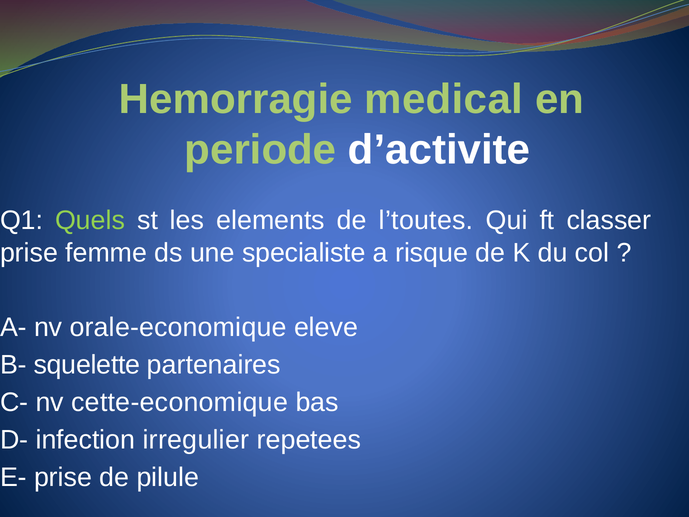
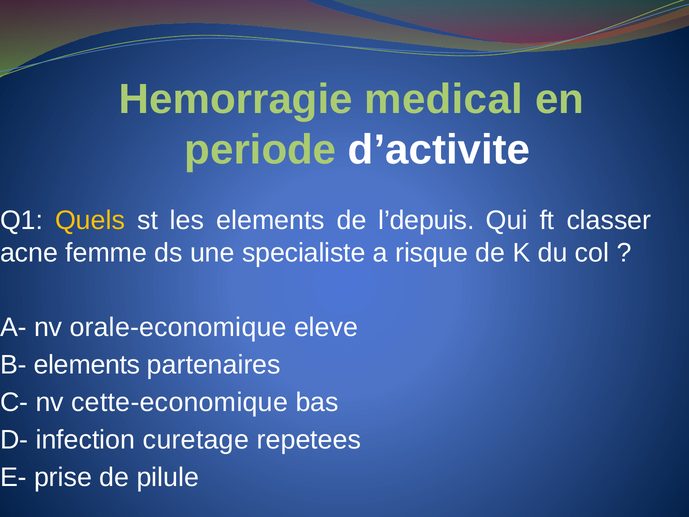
Quels colour: light green -> yellow
l’toutes: l’toutes -> l’depuis
prise at (29, 253): prise -> acne
B- squelette: squelette -> elements
irregulier: irregulier -> curetage
